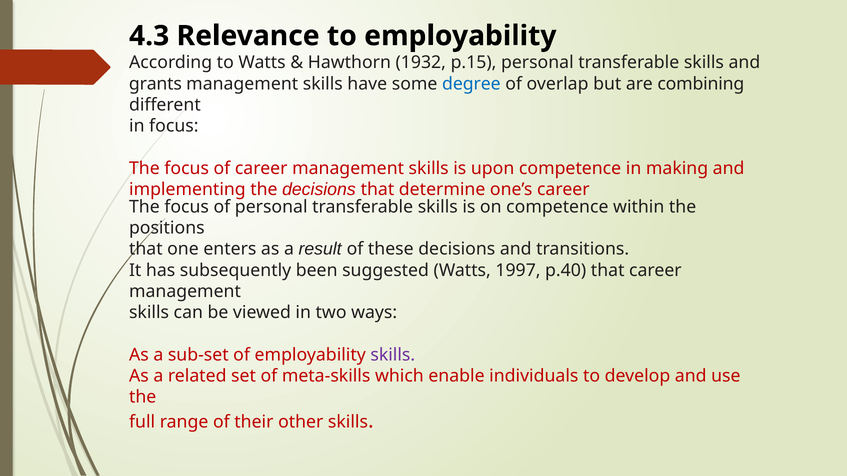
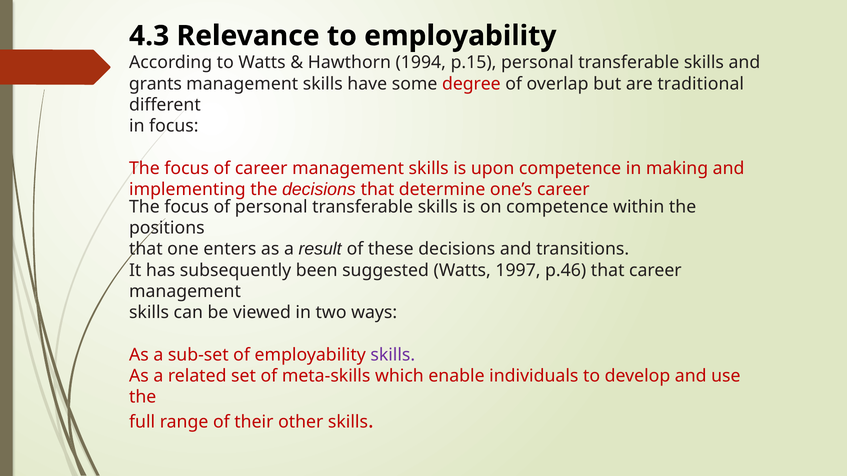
1932: 1932 -> 1994
degree colour: blue -> red
combining: combining -> traditional
p.40: p.40 -> p.46
